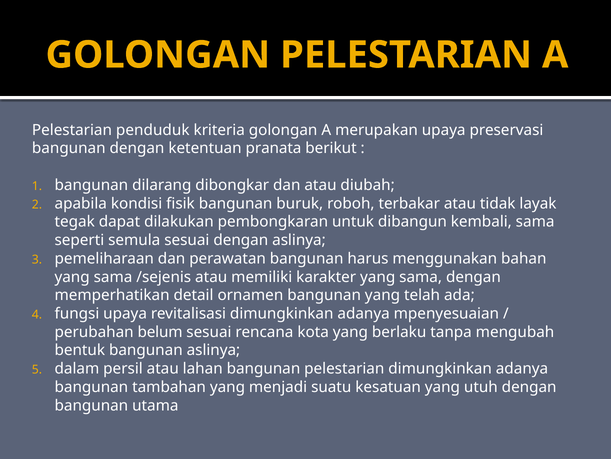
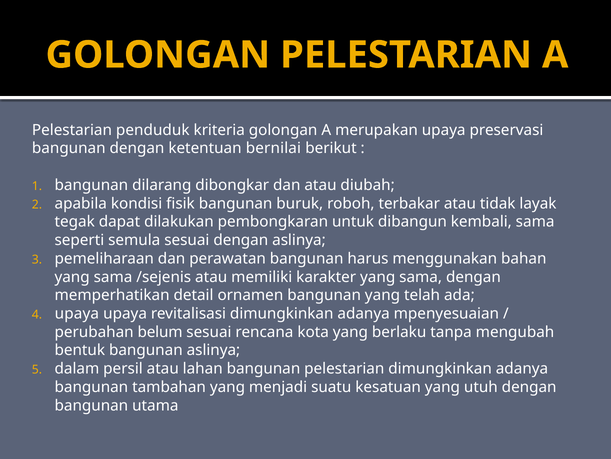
pranata: pranata -> bernilai
fungsi at (77, 313): fungsi -> upaya
